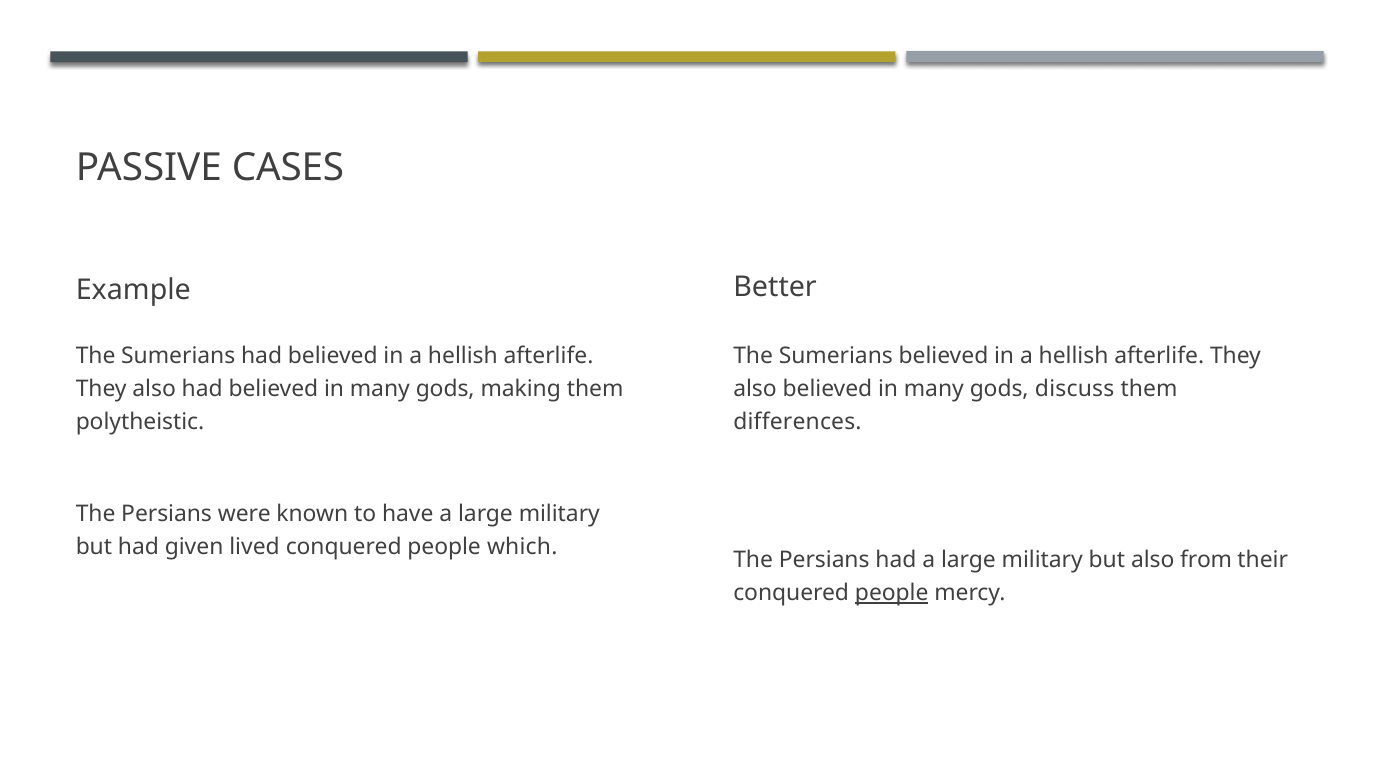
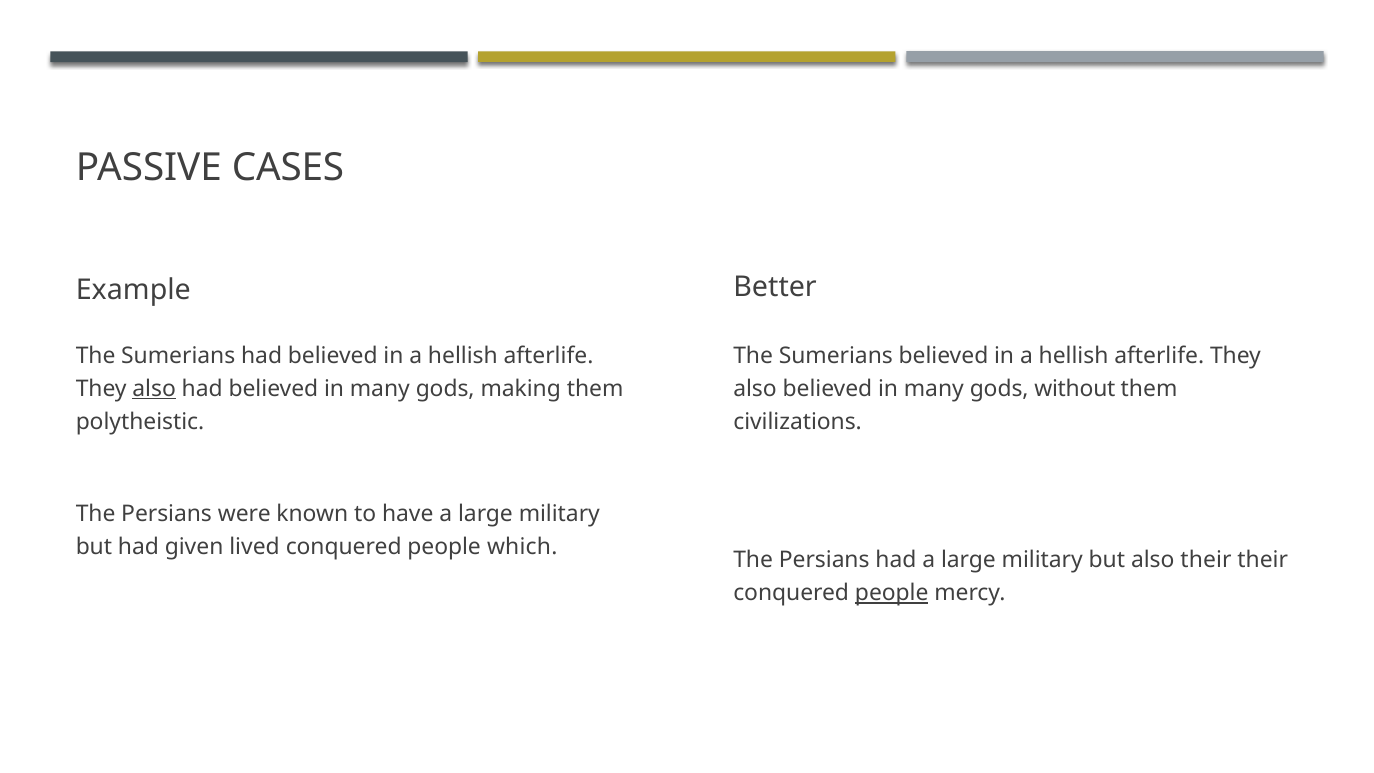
also at (154, 389) underline: none -> present
discuss: discuss -> without
differences: differences -> civilizations
also from: from -> their
